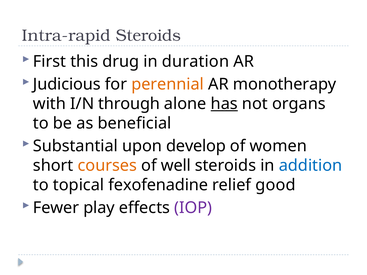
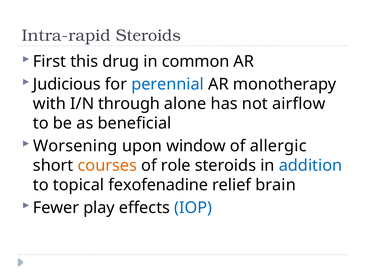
duration: duration -> common
perennial colour: orange -> blue
has underline: present -> none
organs: organs -> airflow
Substantial: Substantial -> Worsening
develop: develop -> window
women: women -> allergic
well: well -> role
good: good -> brain
IOP colour: purple -> blue
